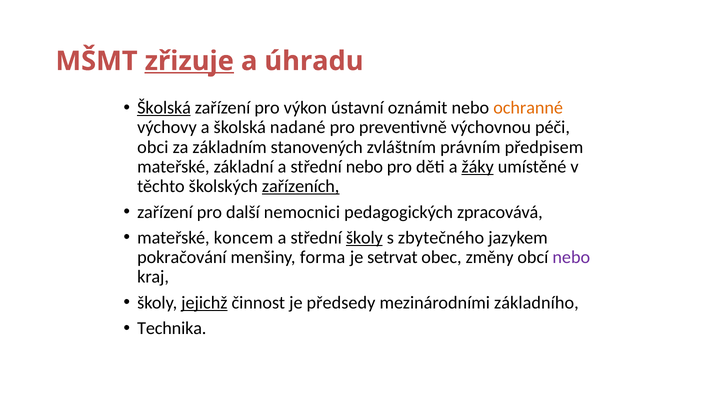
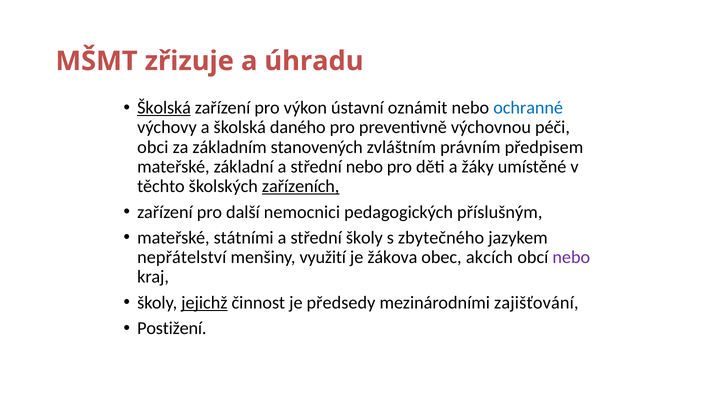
zřizuje underline: present -> none
ochranné colour: orange -> blue
nadané: nadané -> daného
žáky underline: present -> none
zpracovává: zpracovává -> příslušným
koncem: koncem -> státními
školy at (364, 238) underline: present -> none
pokračování: pokračování -> nepřátelství
forma: forma -> využití
setrvat: setrvat -> žákova
změny: změny -> akcích
základního: základního -> zajišťování
Technika: Technika -> Postižení
